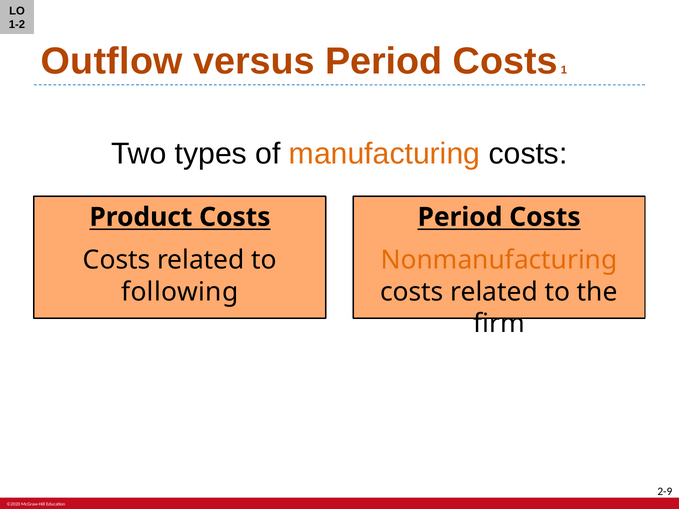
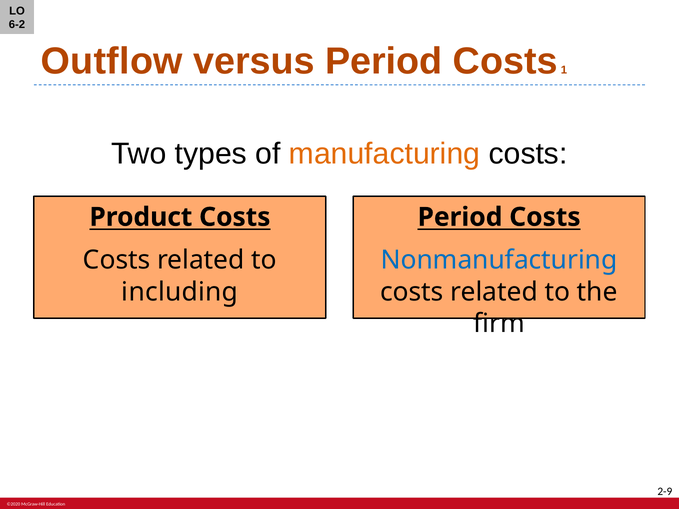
1-2: 1-2 -> 6-2
Nonmanufacturing colour: orange -> blue
following: following -> including
